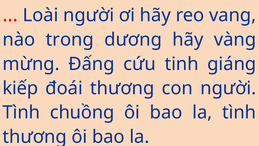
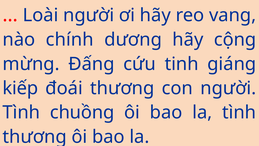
trong: trong -> chính
vàng: vàng -> cộng
